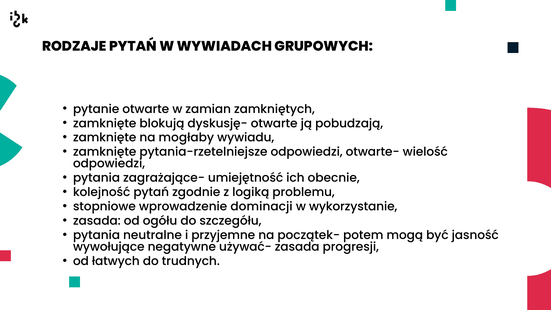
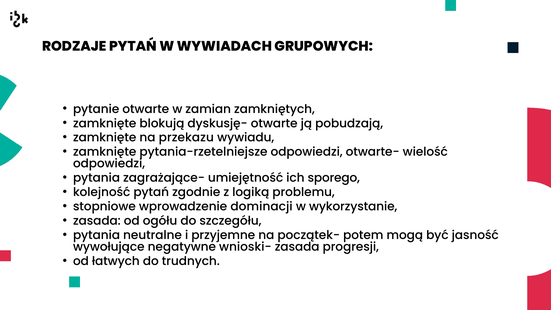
mogłaby: mogłaby -> przekazu
obecnie: obecnie -> sporego
używać-: używać- -> wnioski-
